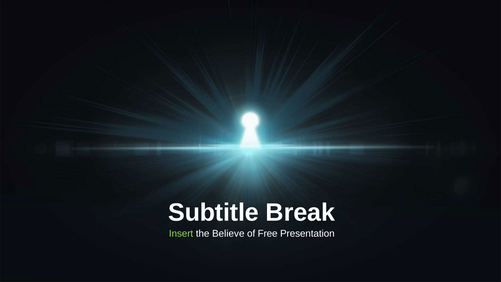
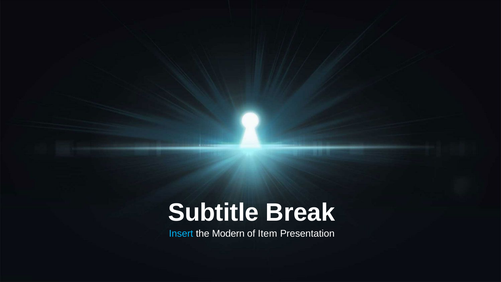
Insert colour: light green -> light blue
Believe: Believe -> Modern
Free: Free -> Item
